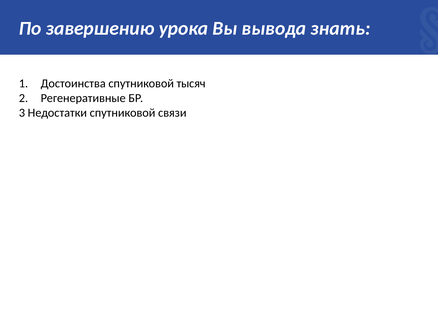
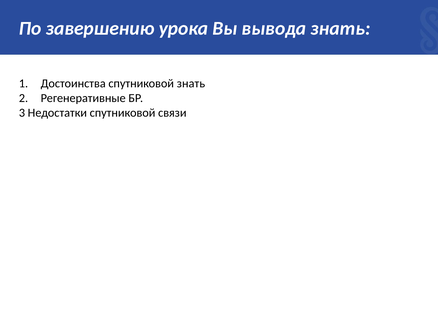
спутниковой тысяч: тысяч -> знать
